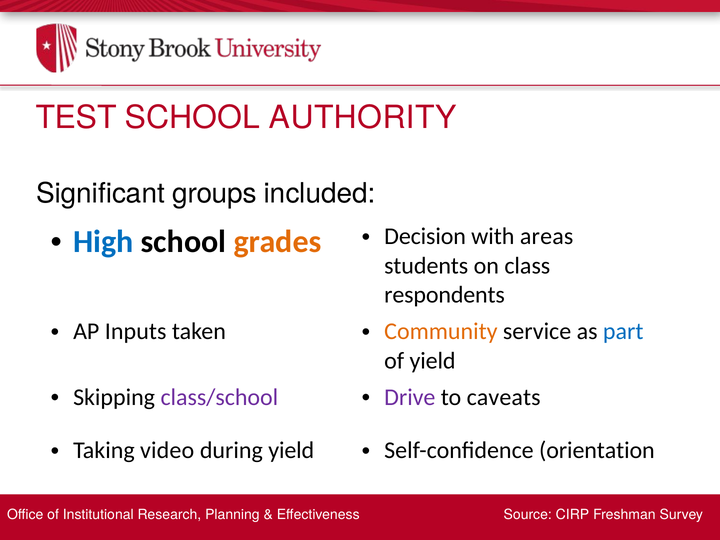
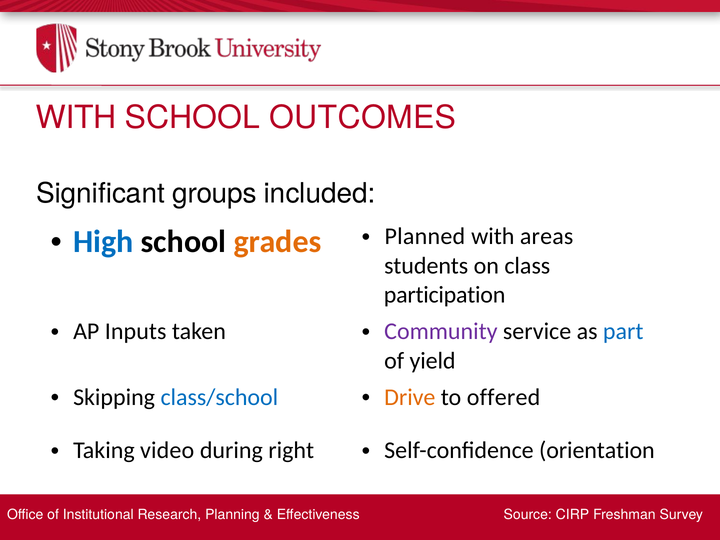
TEST at (76, 118): TEST -> WITH
AUTHORITY: AUTHORITY -> OUTCOMES
Decision: Decision -> Planned
respondents: respondents -> participation
Community colour: orange -> purple
class/school colour: purple -> blue
Drive colour: purple -> orange
caveats: caveats -> offered
during yield: yield -> right
